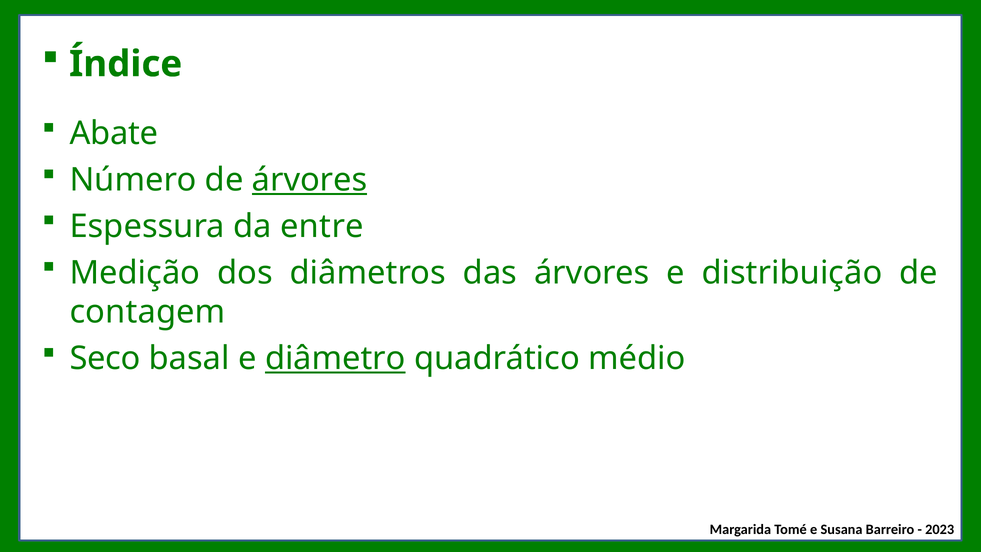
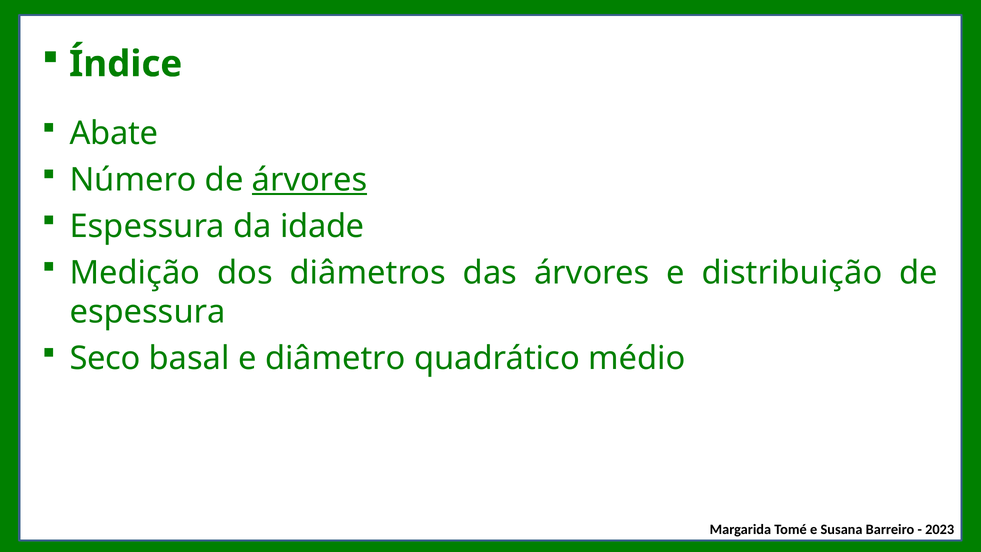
entre: entre -> idade
contagem at (148, 312): contagem -> espessura
diâmetro underline: present -> none
